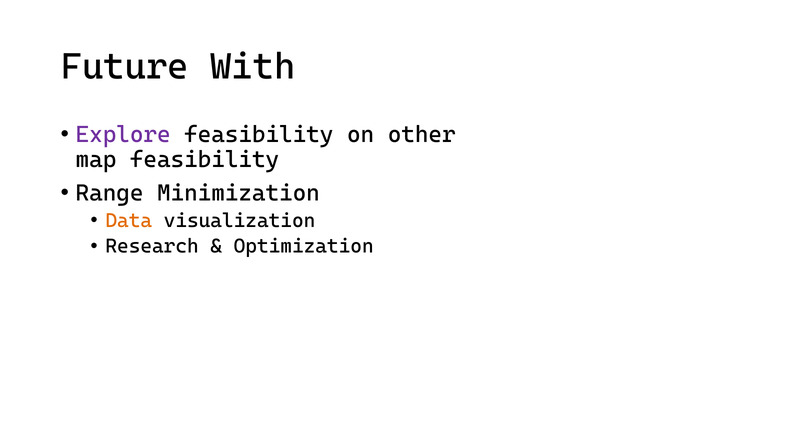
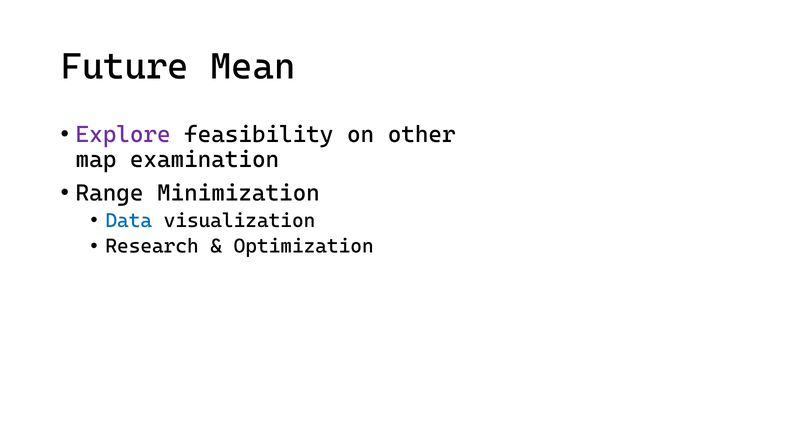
With: With -> Mean
map feasibility: feasibility -> examination
Data colour: orange -> blue
